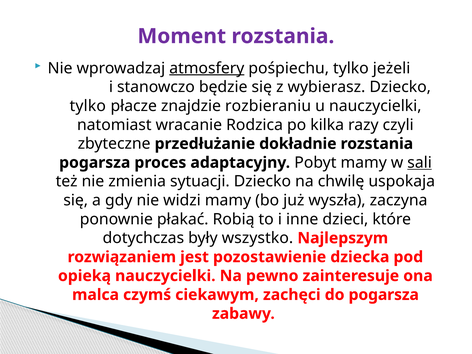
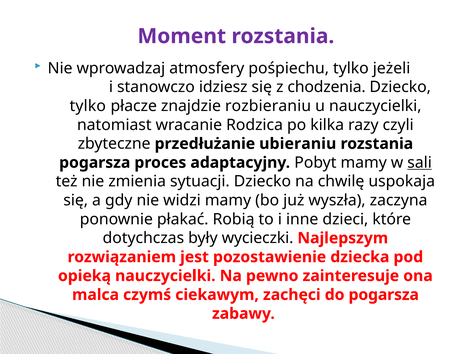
atmosfery underline: present -> none
będzie: będzie -> idziesz
wybierasz: wybierasz -> chodzenia
dokładnie: dokładnie -> ubieraniu
wszystko: wszystko -> wycieczki
